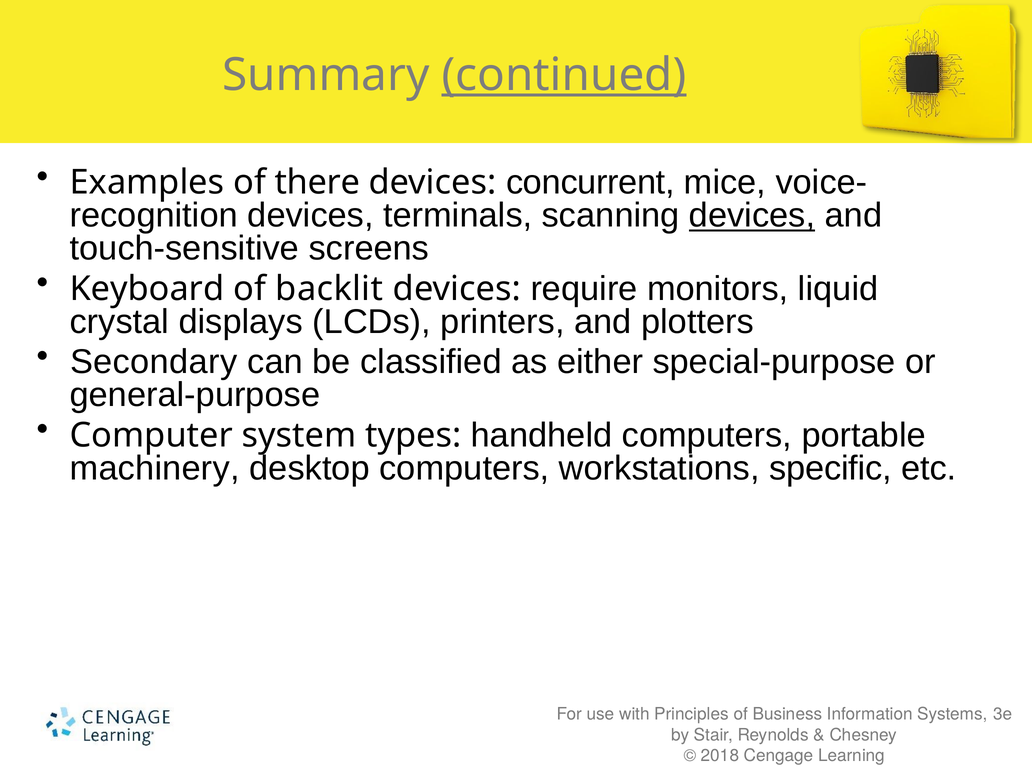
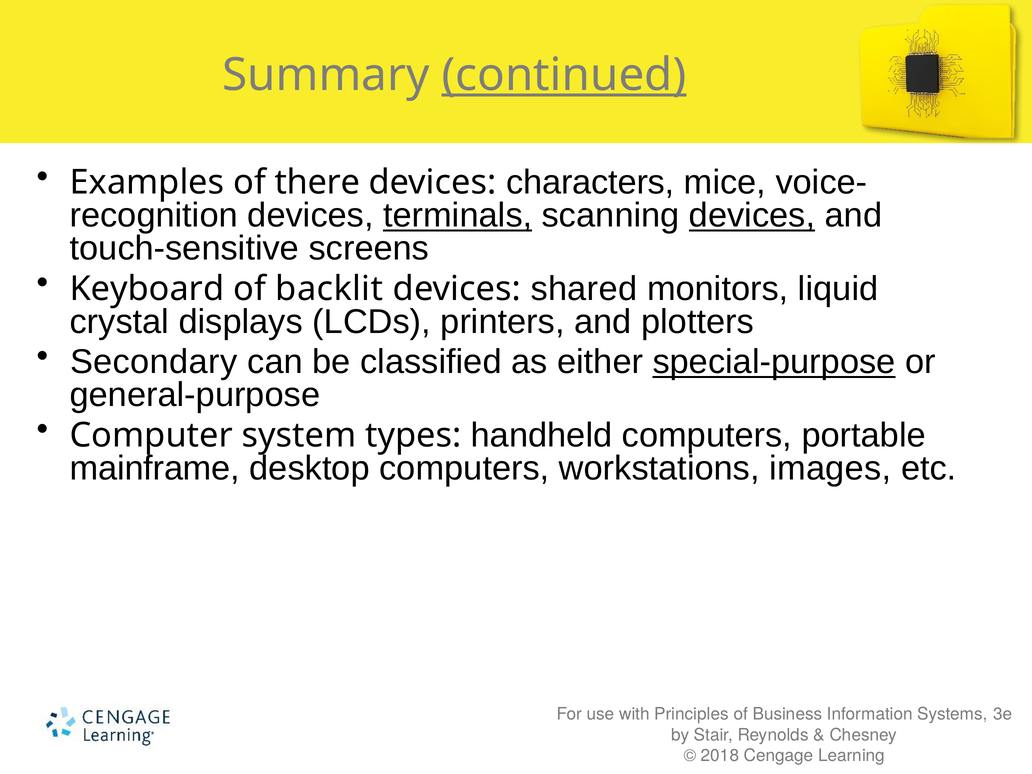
concurrent: concurrent -> characters
terminals underline: none -> present
require: require -> shared
special-purpose underline: none -> present
machinery: machinery -> mainframe
specific: specific -> images
